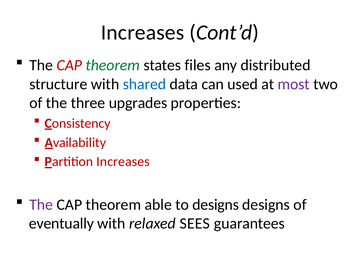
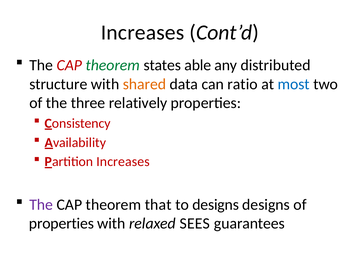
files: files -> able
shared colour: blue -> orange
used: used -> ratio
most colour: purple -> blue
upgrades: upgrades -> relatively
able: able -> that
eventually at (61, 224): eventually -> properties
